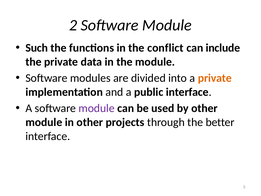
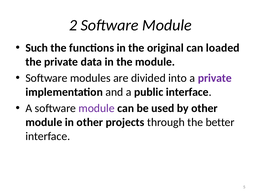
conflict: conflict -> original
include: include -> loaded
private at (215, 78) colour: orange -> purple
